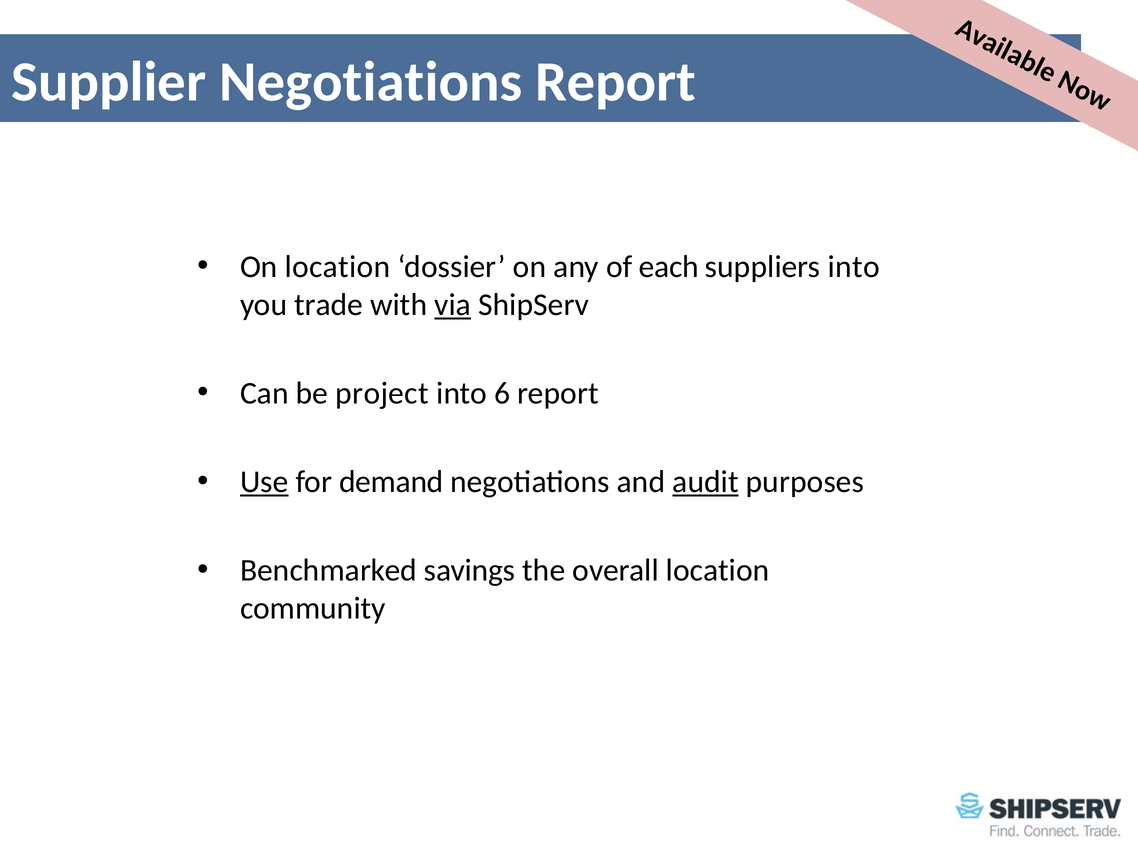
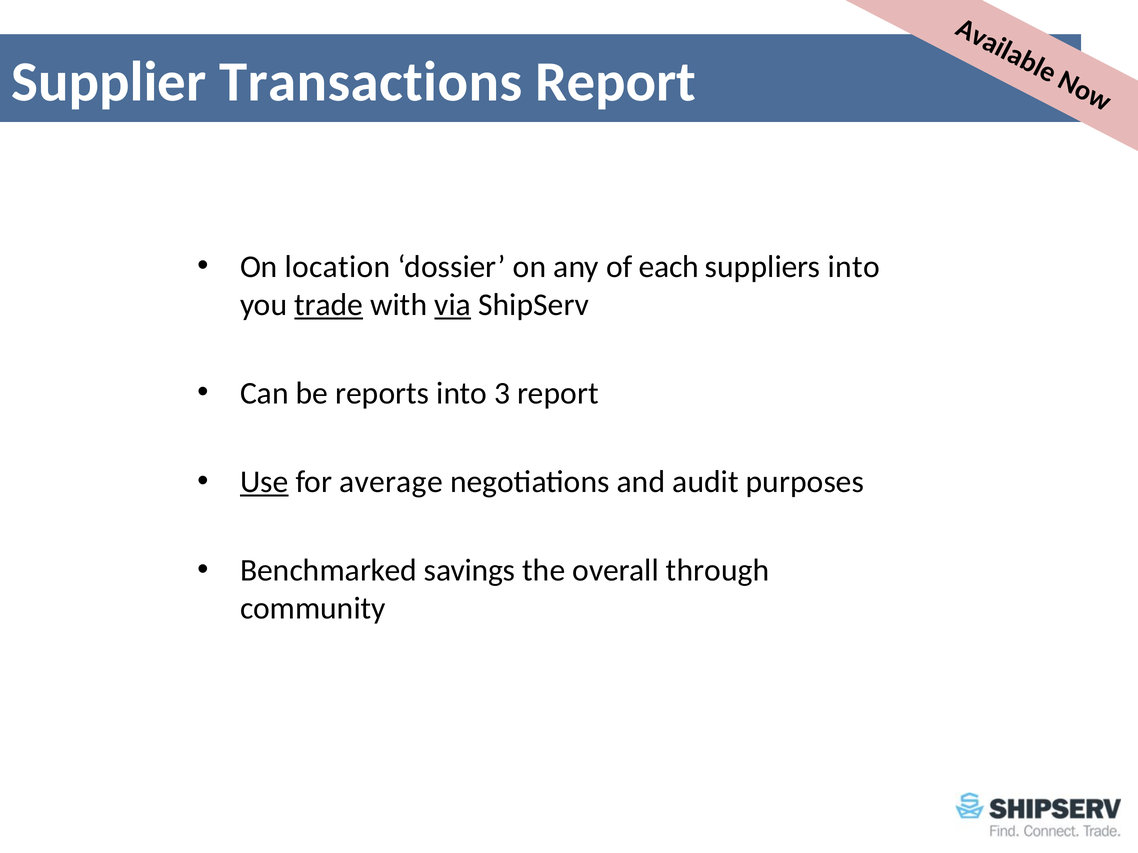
Supplier Negotiations: Negotiations -> Transactions
trade underline: none -> present
project: project -> reports
6: 6 -> 3
demand: demand -> average
audit underline: present -> none
overall location: location -> through
